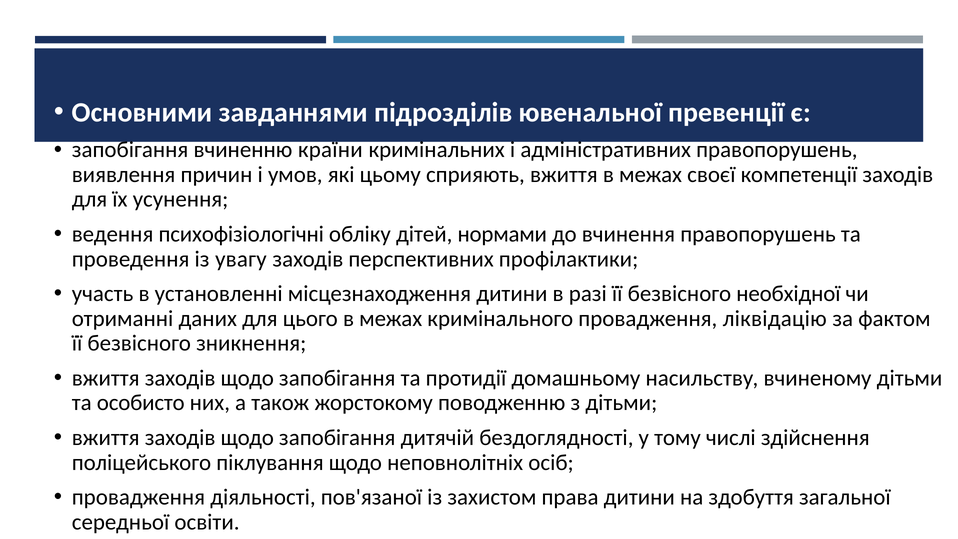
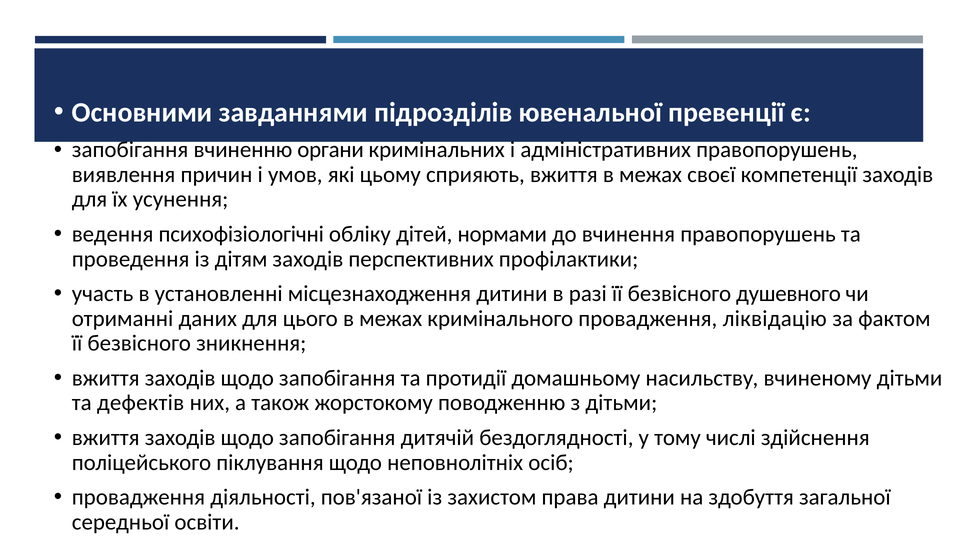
країни: країни -> органи
увагу: увагу -> дітям
необхідної: необхідної -> душевного
особисто: особисто -> дефектів
